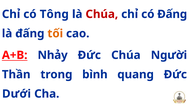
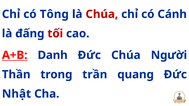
có Đấng: Đấng -> Cánh
tối colour: orange -> red
Nhảy: Nhảy -> Danh
bình: bình -> trần
Dưới: Dưới -> Nhật
